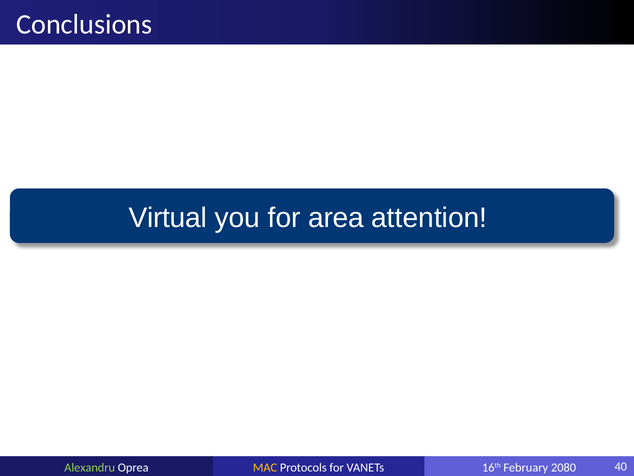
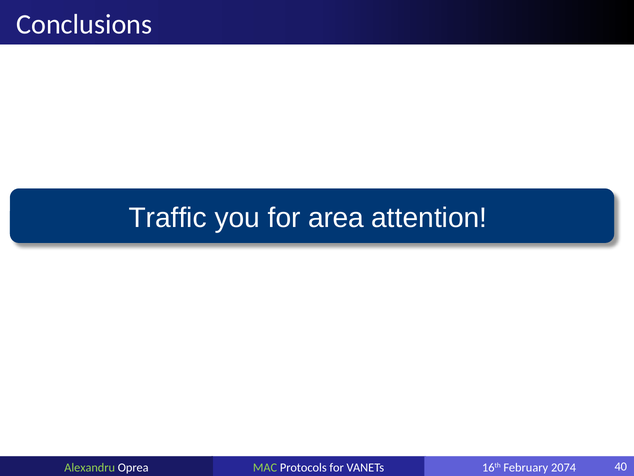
Virtual: Virtual -> Traffic
MAC colour: yellow -> light green
2080: 2080 -> 2074
